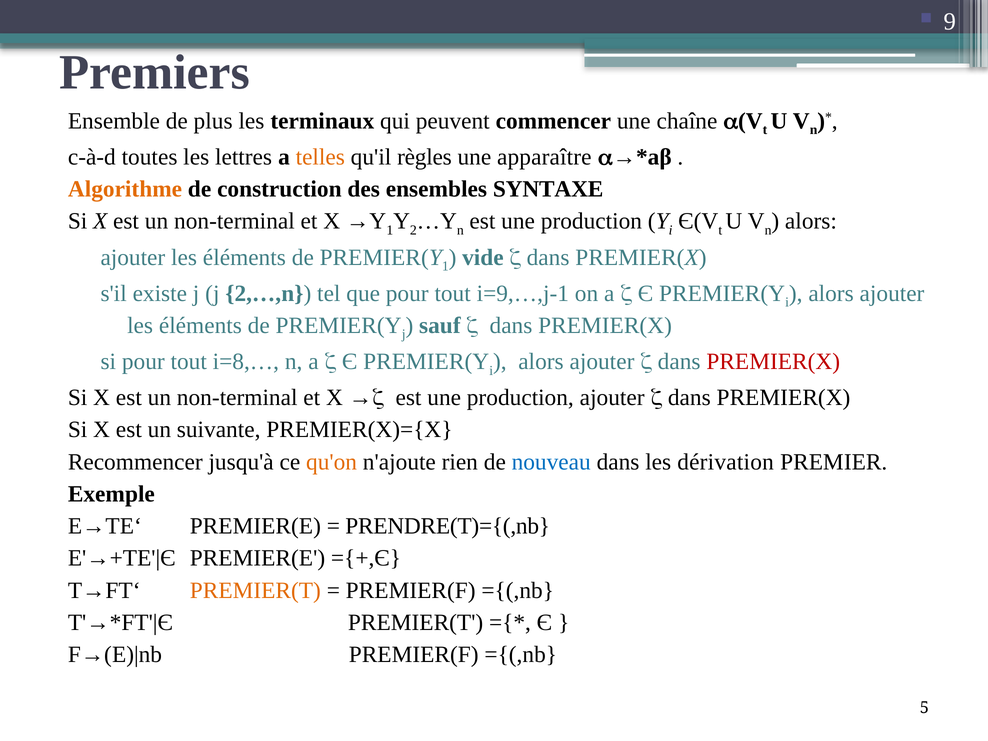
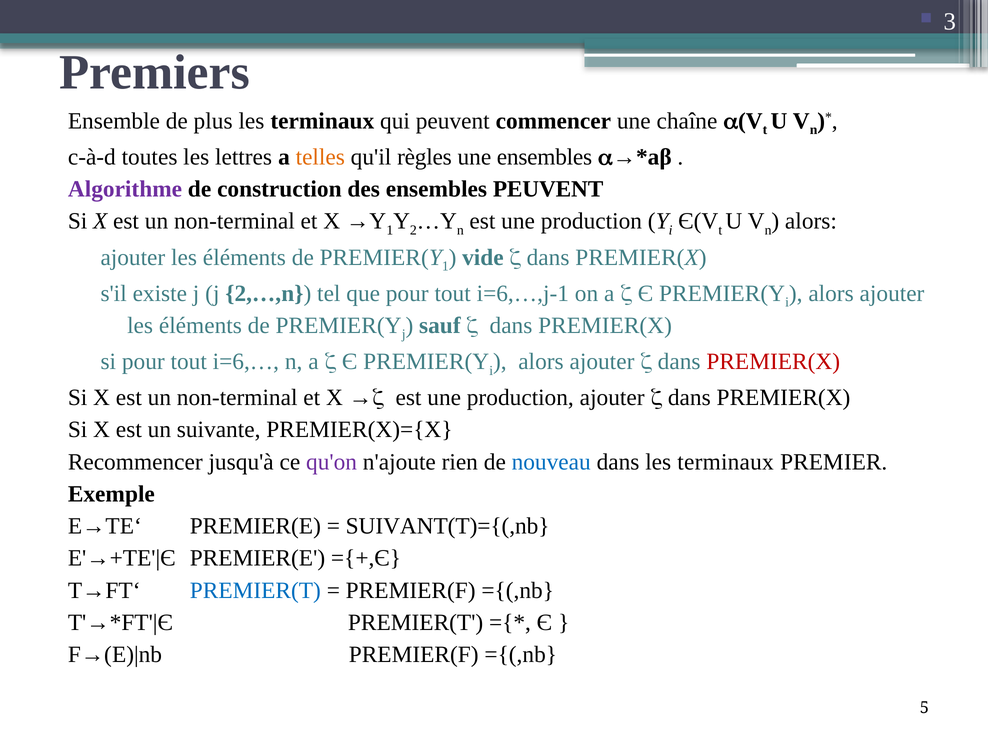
9: 9 -> 3
une apparaître: apparaître -> ensembles
Algorithme colour: orange -> purple
ensembles SYNTAXE: SYNTAXE -> PEUVENT
i=9,…,j-1: i=9,…,j-1 -> i=6,…,j-1
i=8,…: i=8,… -> i=6,…
qu'on colour: orange -> purple
dans les dérivation: dérivation -> terminaux
PRENDRE(T)={(,nb: PRENDRE(T)={(,nb -> SUIVANT(T)={(,nb
PREMIER(T at (255, 590) colour: orange -> blue
